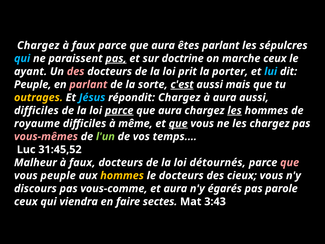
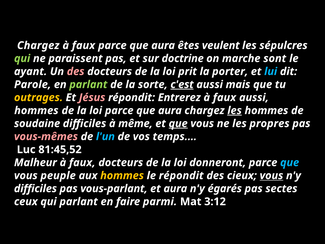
êtes parlant: parlant -> veulent
qui at (22, 58) colour: light blue -> light green
pas at (116, 58) underline: present -> none
marche ceux: ceux -> sont
Peuple at (33, 84): Peuple -> Parole
parlant at (88, 84) colour: pink -> light green
Jésus colour: light blue -> pink
répondit Chargez: Chargez -> Entrerez
aura at (225, 97): aura -> faux
difficiles at (36, 110): difficiles -> hommes
parce at (119, 110) underline: present -> none
royaume: royaume -> soudaine
les chargez: chargez -> propres
l'un colour: light green -> light blue
31:45,52: 31:45,52 -> 81:45,52
détournés: détournés -> donneront
que at (290, 162) colour: pink -> light blue
le docteurs: docteurs -> répondit
vous at (271, 175) underline: none -> present
discours at (35, 188): discours -> difficiles
vous-comme: vous-comme -> vous-parlant
parole: parole -> sectes
qui viendra: viendra -> parlant
sectes: sectes -> parmi
3:43: 3:43 -> 3:12
